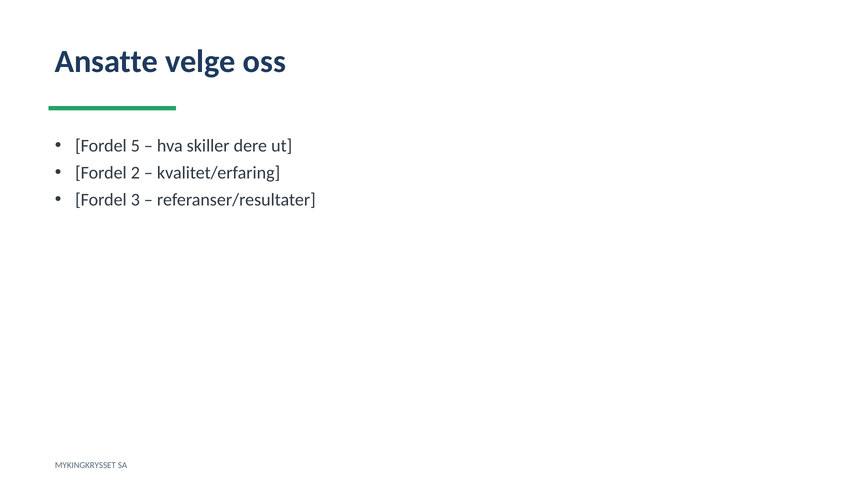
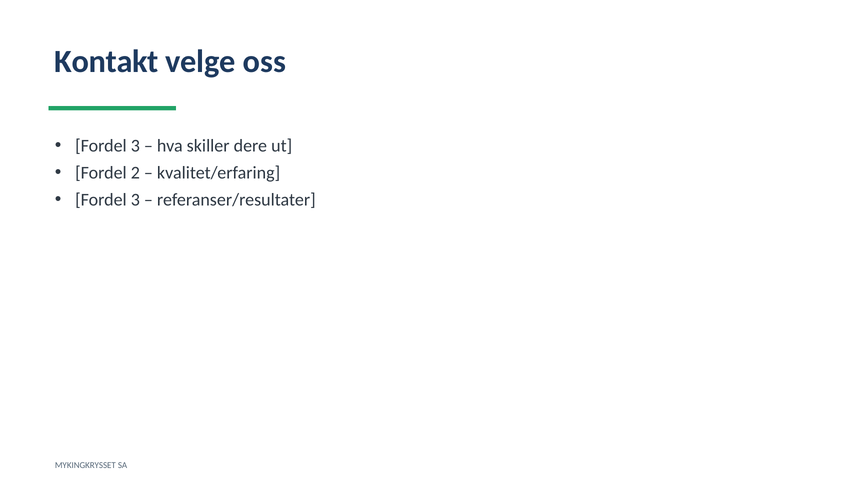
Ansatte: Ansatte -> Kontakt
5 at (135, 146): 5 -> 3
